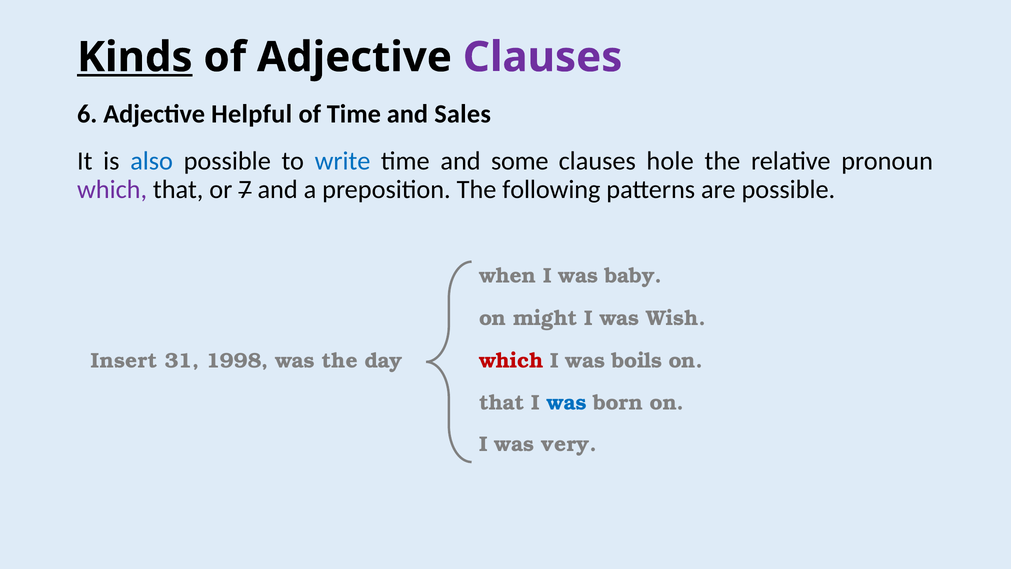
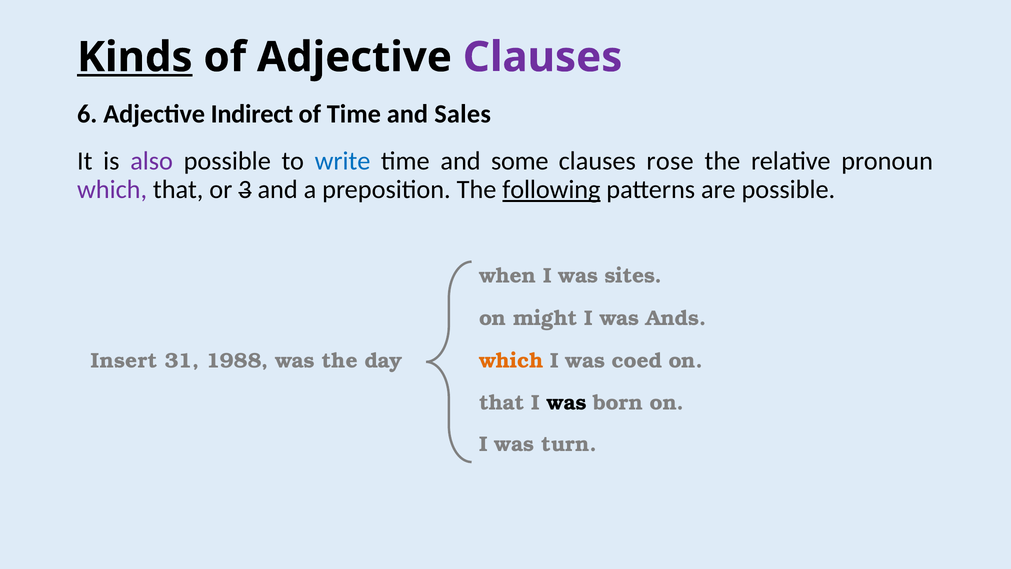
Helpful: Helpful -> Indirect
also colour: blue -> purple
hole: hole -> rose
7: 7 -> 3
following underline: none -> present
baby: baby -> sites
Wish: Wish -> Ands
1998: 1998 -> 1988
which at (511, 361) colour: red -> orange
boils: boils -> coed
was at (567, 402) colour: blue -> black
very: very -> turn
